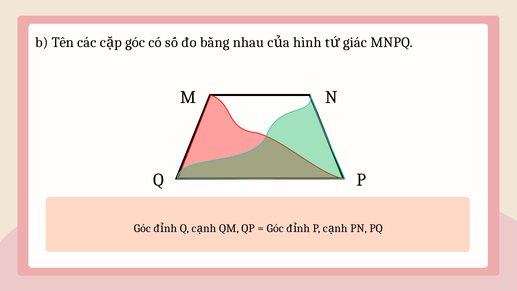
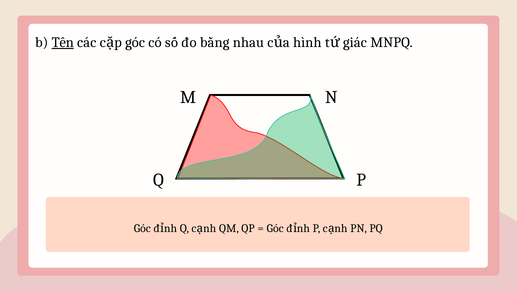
Tên underline: none -> present
